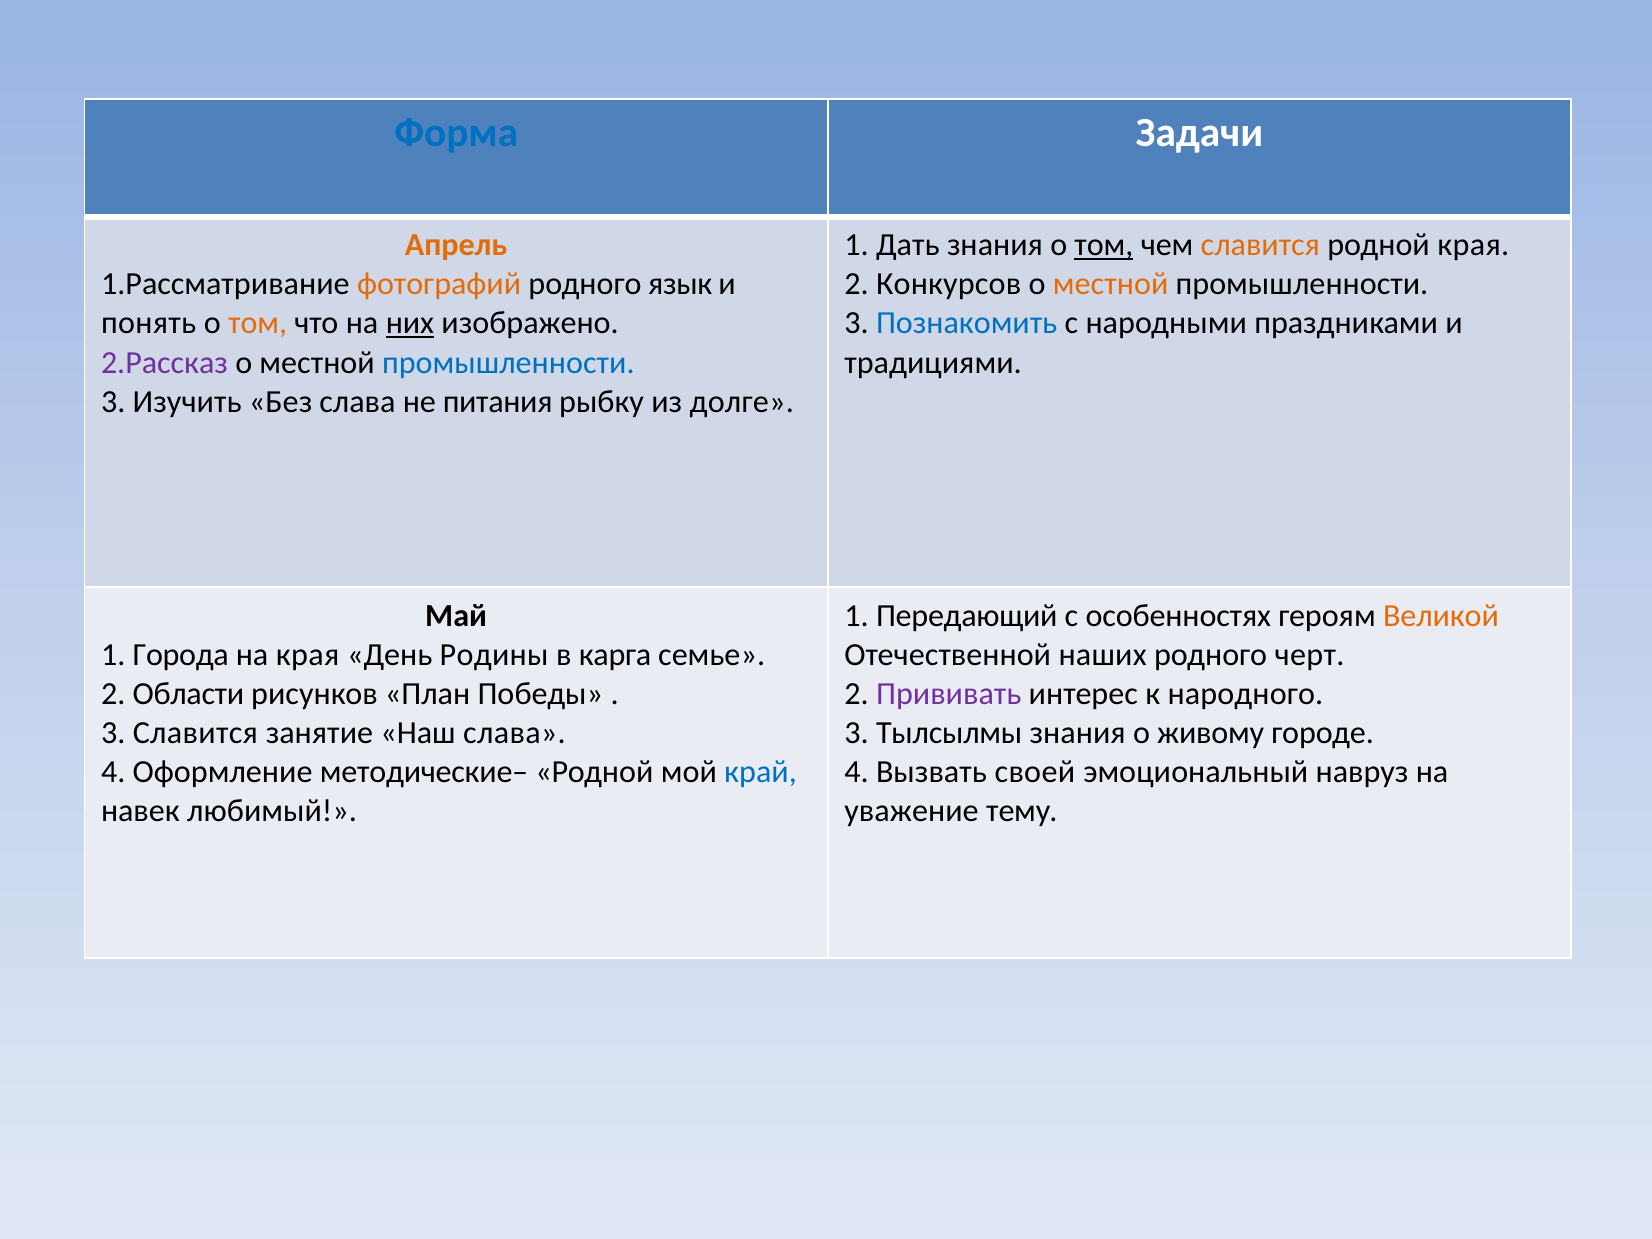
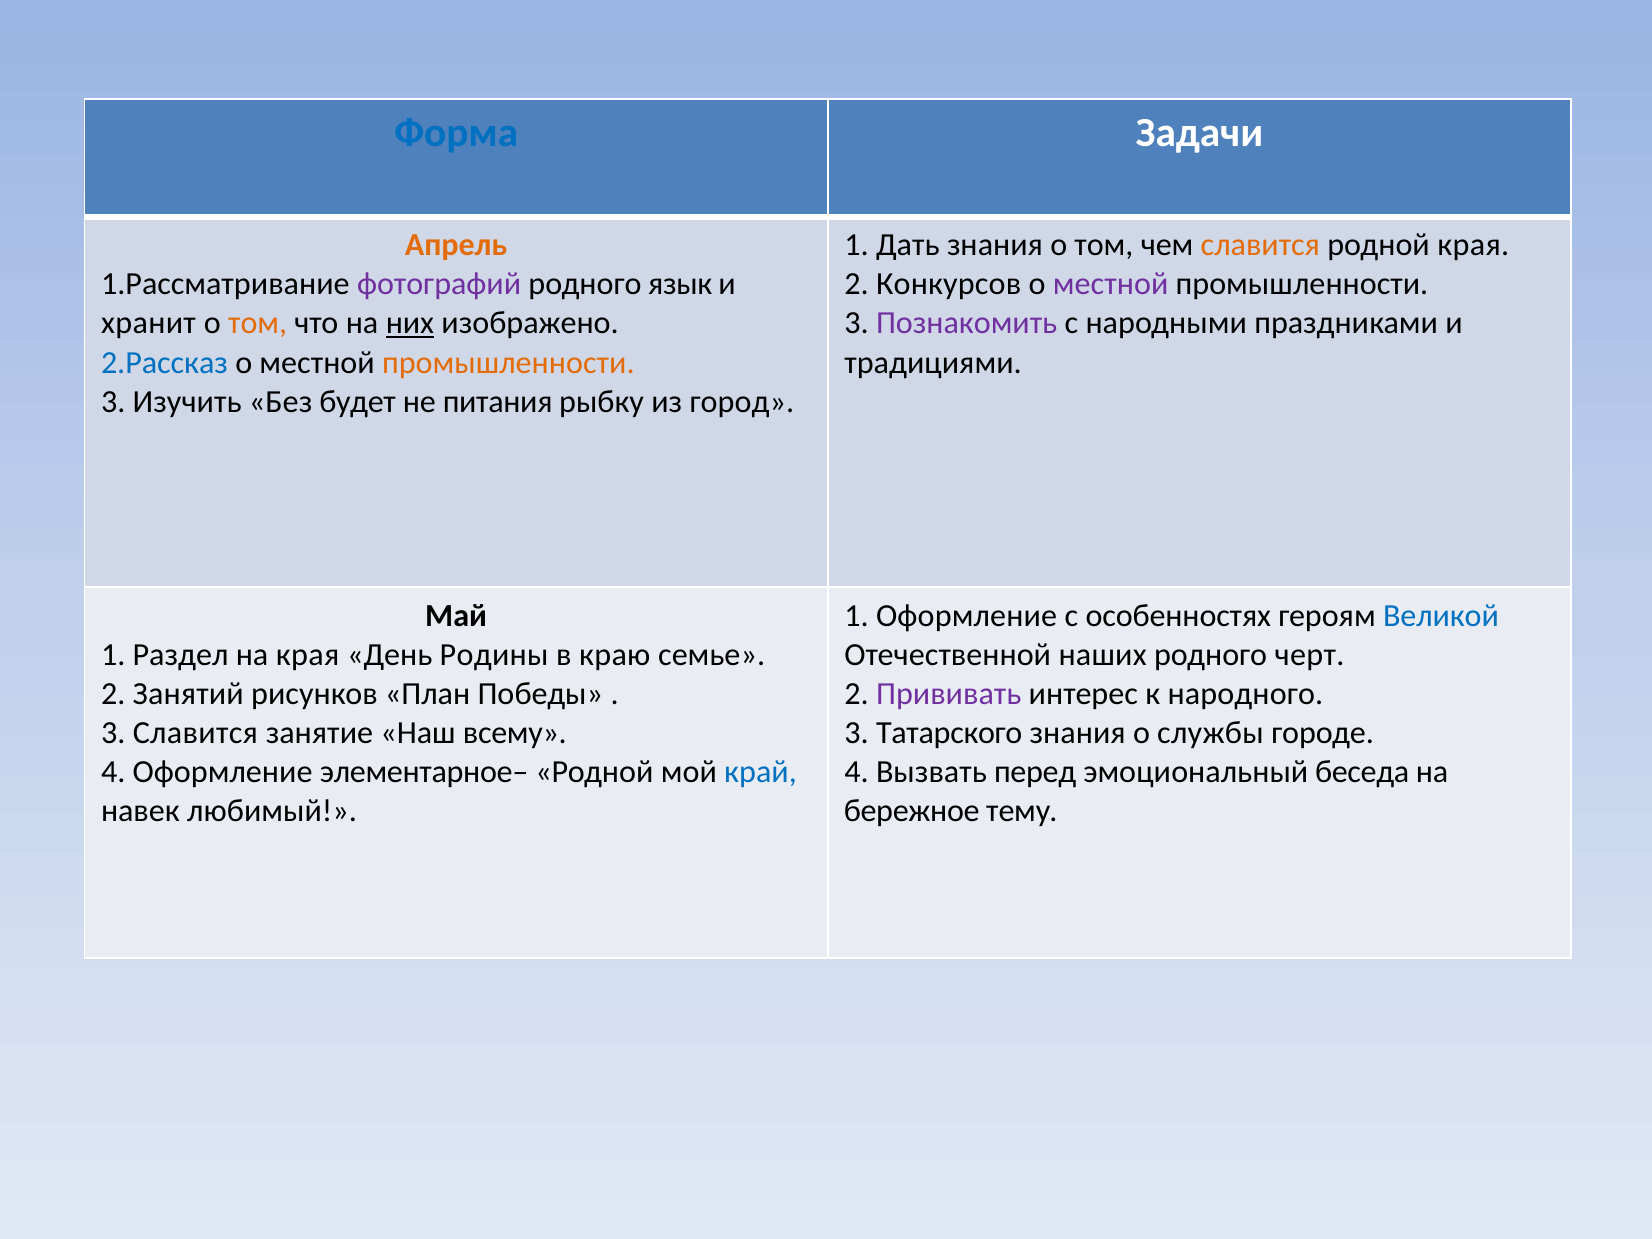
том at (1104, 245) underline: present -> none
фотографий colour: orange -> purple
местной at (1111, 284) colour: orange -> purple
понять: понять -> хранит
Познакомить colour: blue -> purple
2.Рассказ colour: purple -> blue
промышленности at (508, 362) colour: blue -> orange
Без слава: слава -> будет
долге: долге -> город
1 Передающий: Передающий -> Оформление
Великой colour: orange -> blue
Города: Города -> Раздел
карга: карга -> краю
Области: Области -> Занятий
Наш слава: слава -> всему
Тылсылмы: Тылсылмы -> Татарского
живому: живому -> службы
методические–: методические– -> элементарное–
своей: своей -> перед
навруз: навруз -> беседа
уважение: уважение -> бережное
